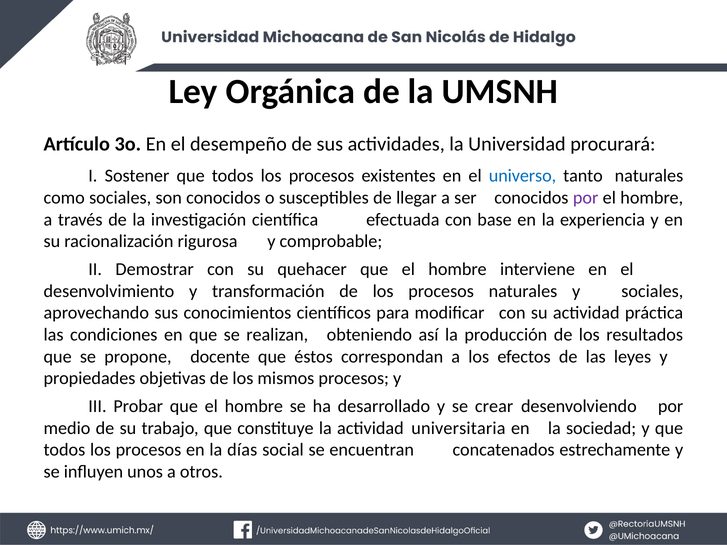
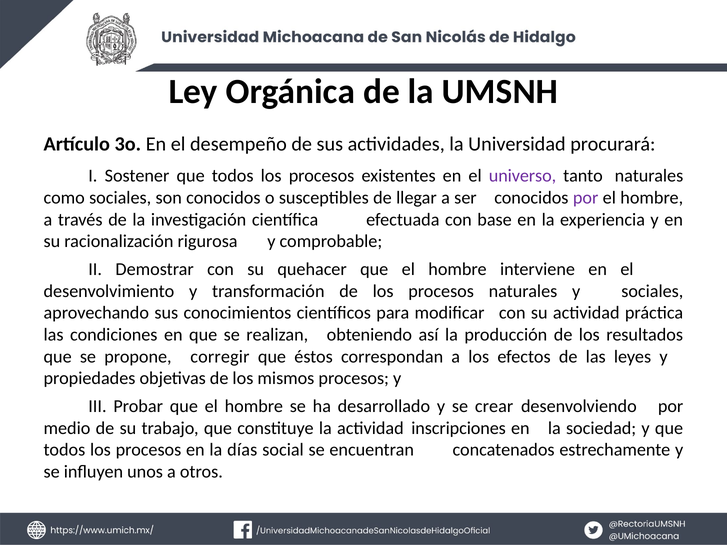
universo colour: blue -> purple
docente: docente -> corregir
universitaria: universitaria -> inscripciones
